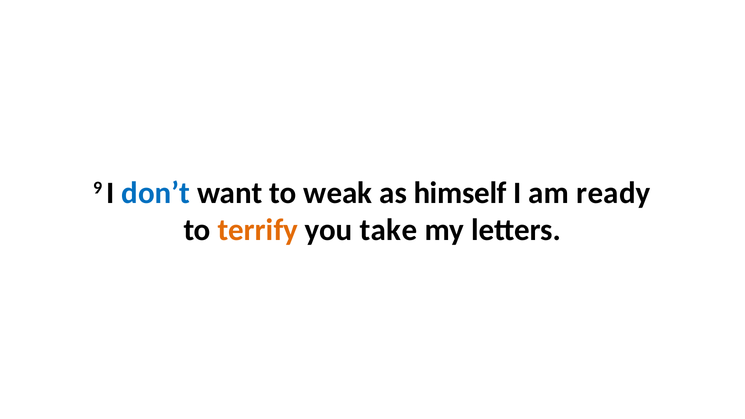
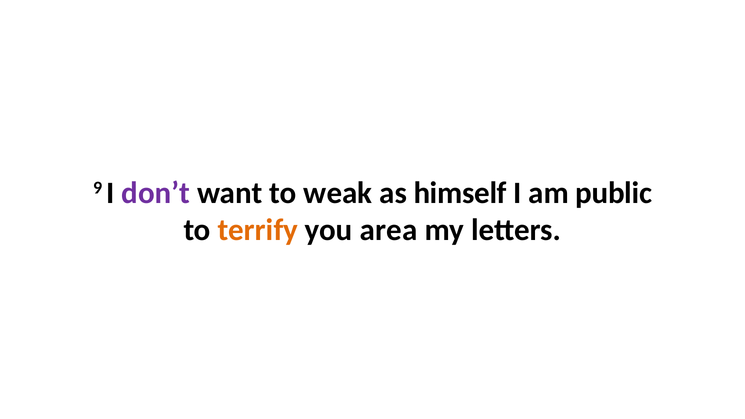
don’t colour: blue -> purple
ready: ready -> public
take: take -> area
